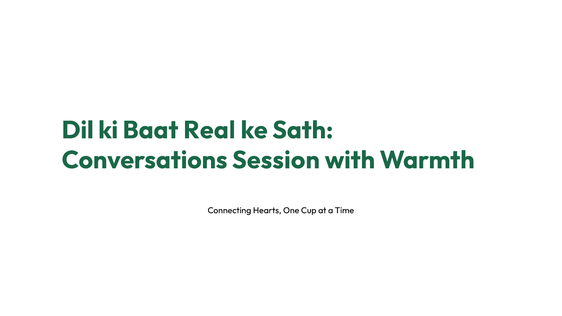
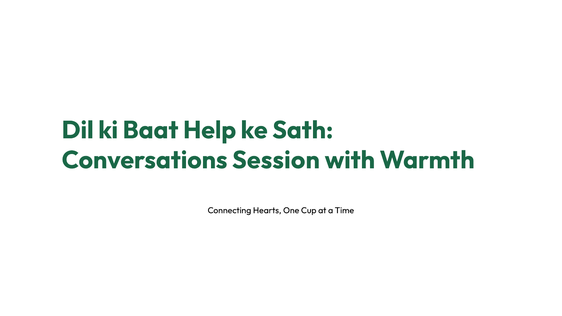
Real: Real -> Help
